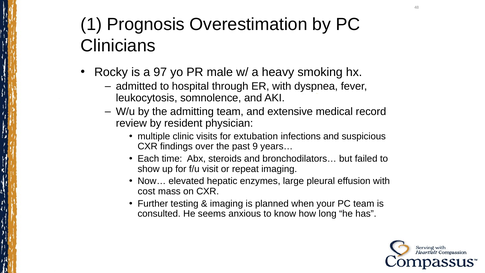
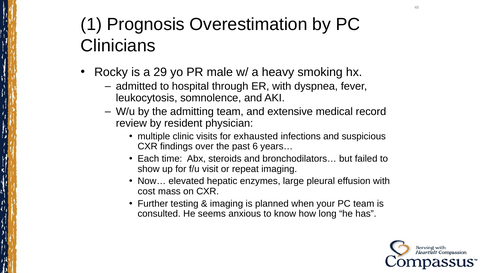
97: 97 -> 29
extubation: extubation -> exhausted
9: 9 -> 6
